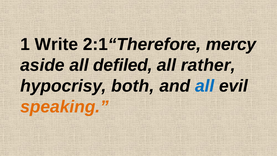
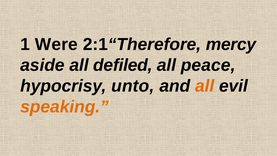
Write: Write -> Were
rather: rather -> peace
both: both -> unto
all at (205, 86) colour: blue -> orange
